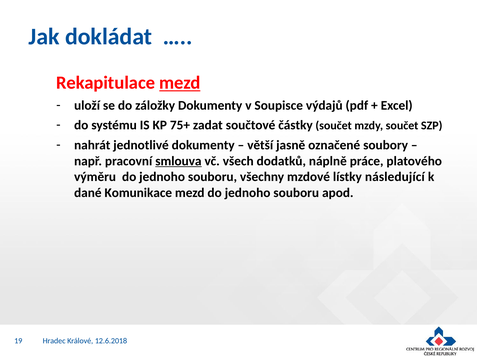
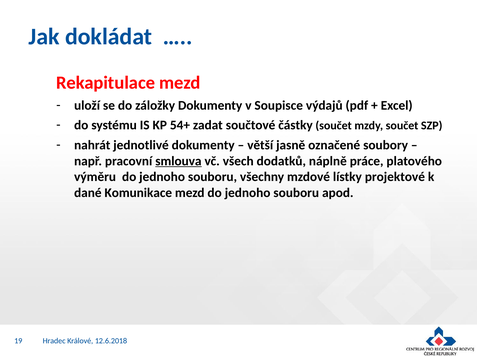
mezd at (180, 83) underline: present -> none
75+: 75+ -> 54+
následující: následující -> projektové
